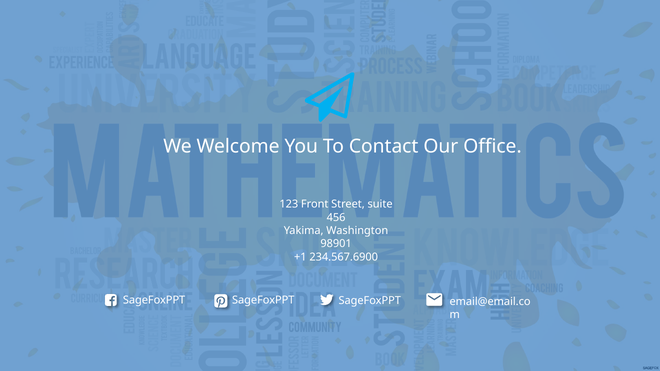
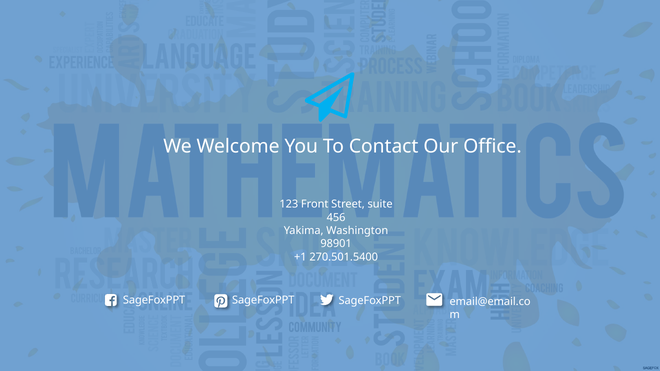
234.567.6900: 234.567.6900 -> 270.501.5400
